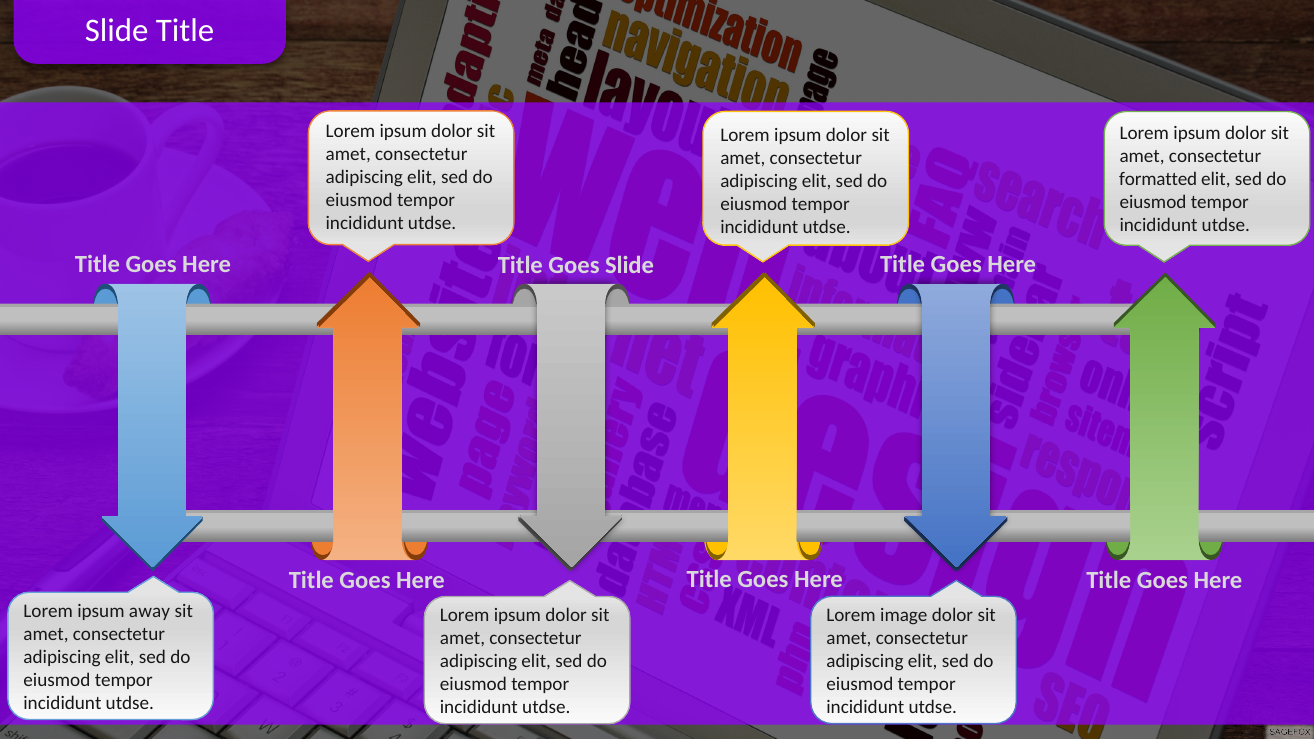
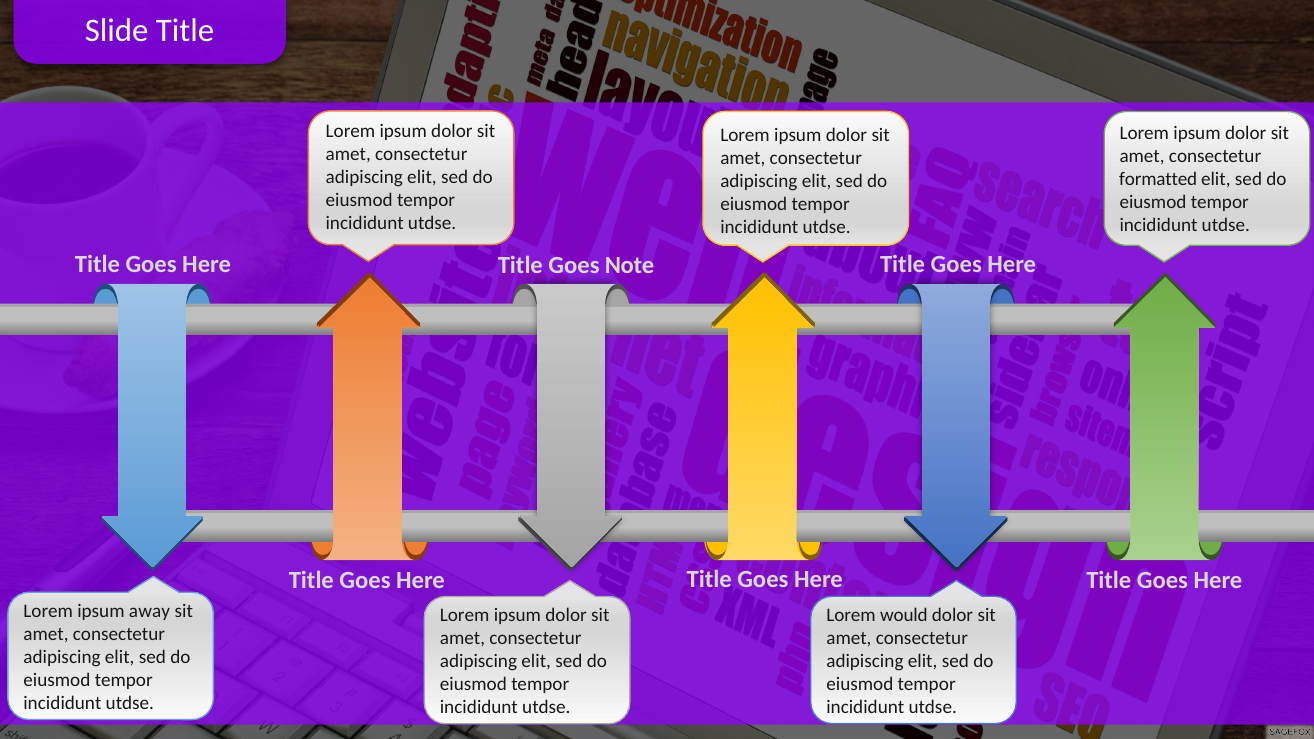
Goes Slide: Slide -> Note
image: image -> would
